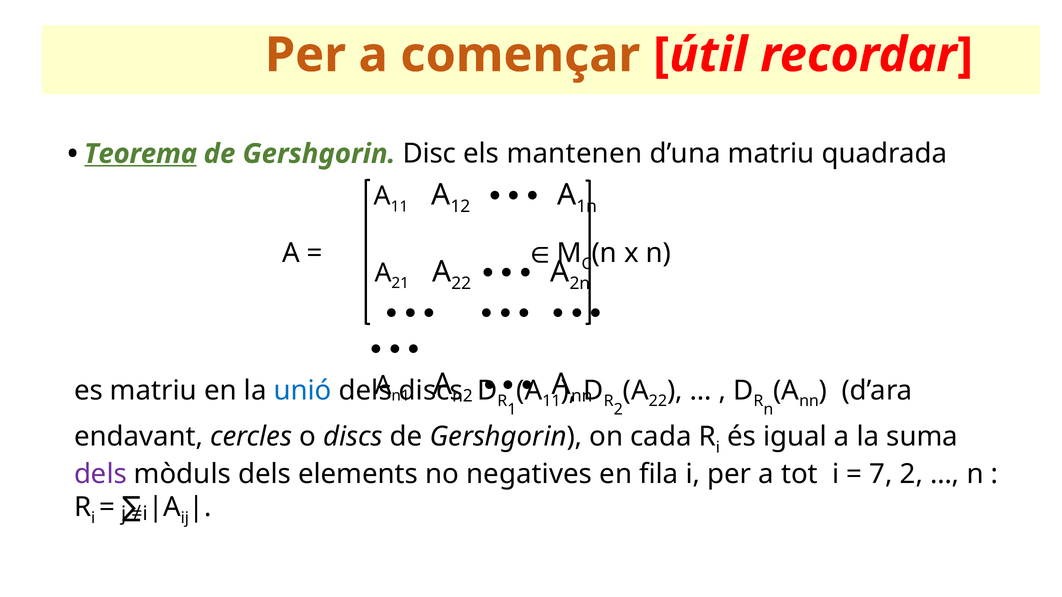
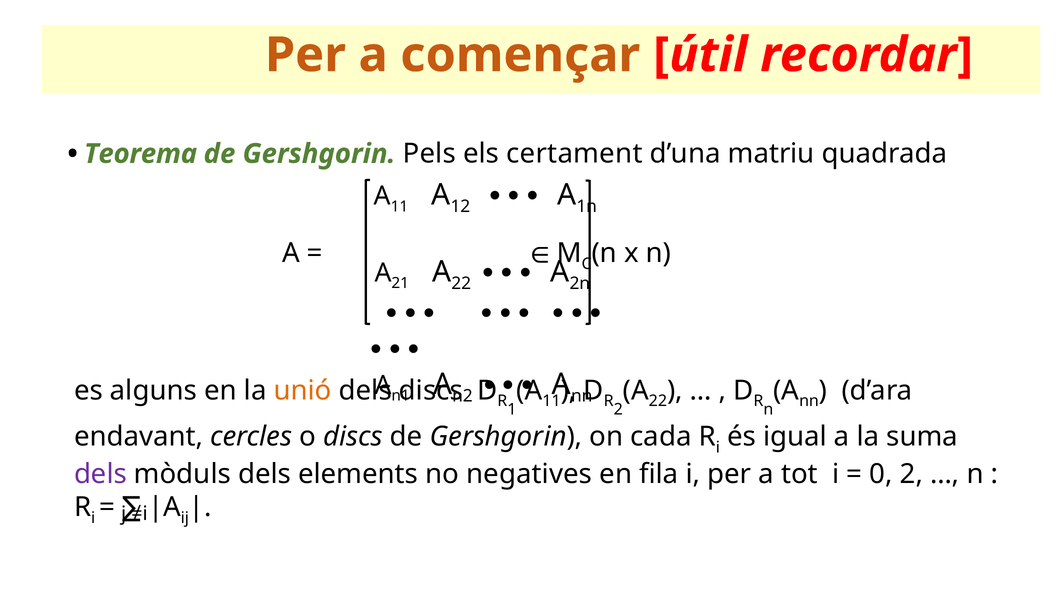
Teorema underline: present -> none
Disc: Disc -> Pels
mantenen: mantenen -> certament
es matriu: matriu -> alguns
unió colour: blue -> orange
7: 7 -> 0
